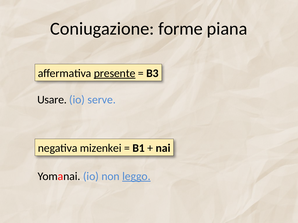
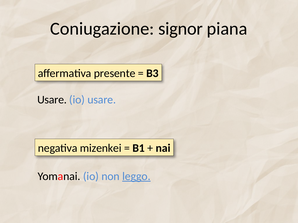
forme: forme -> signor
presente underline: present -> none
io serve: serve -> usare
